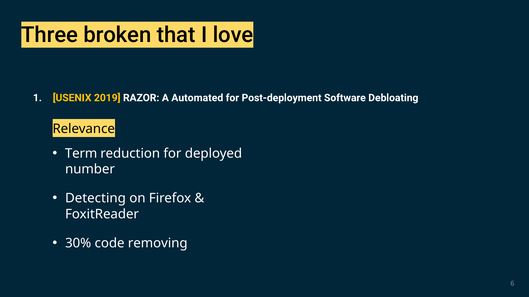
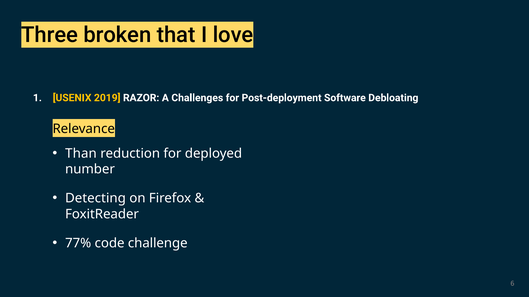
Automated: Automated -> Challenges
Term: Term -> Than
30%: 30% -> 77%
removing: removing -> challenge
